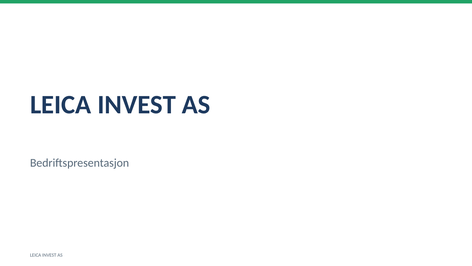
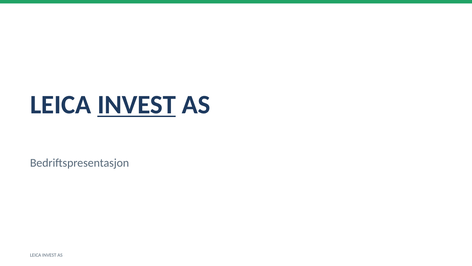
INVEST at (137, 105) underline: none -> present
